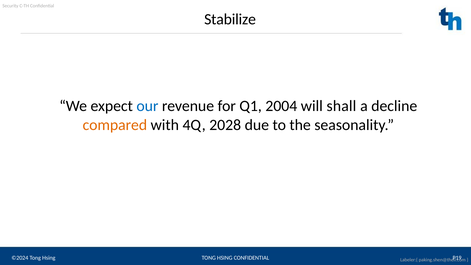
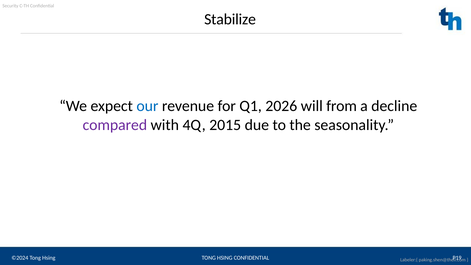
2004: 2004 -> 2026
shall: shall -> from
compared colour: orange -> purple
2028: 2028 -> 2015
